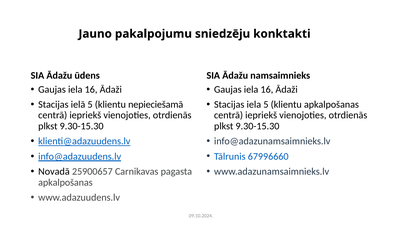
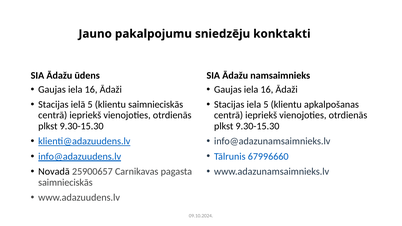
klientu nepieciešamā: nepieciešamā -> saimnieciskās
apkalpošanas at (65, 183): apkalpošanas -> saimnieciskās
